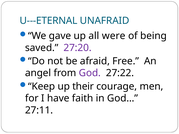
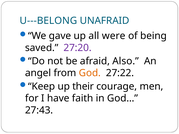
U---ETERNAL: U---ETERNAL -> U---BELONG
Free: Free -> Also
God colour: purple -> orange
27:11: 27:11 -> 27:43
